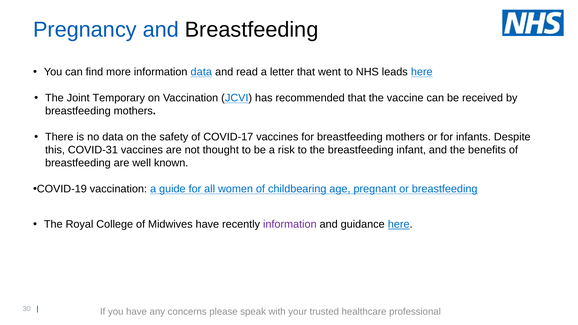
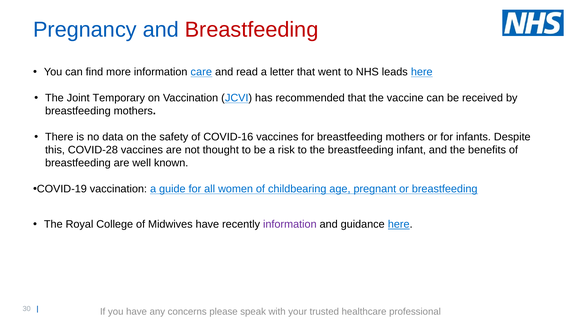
Breastfeeding at (252, 30) colour: black -> red
information data: data -> care
COVID-17: COVID-17 -> COVID-16
COVID-31: COVID-31 -> COVID-28
